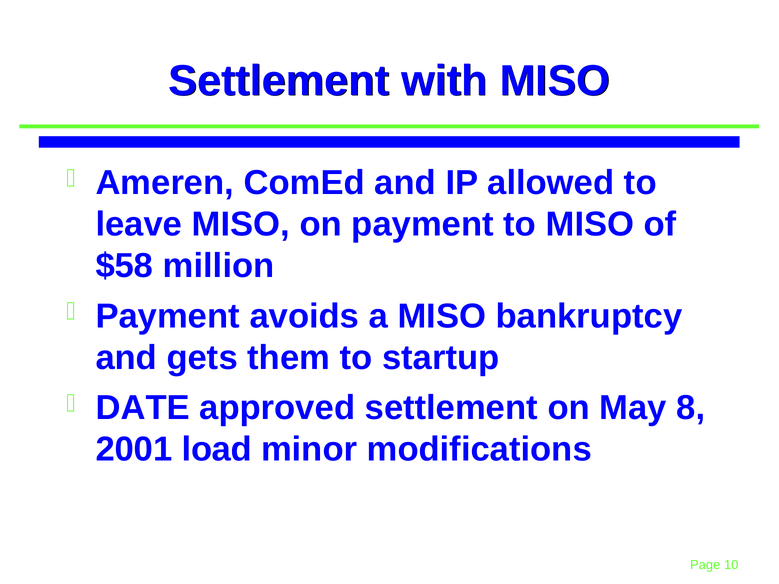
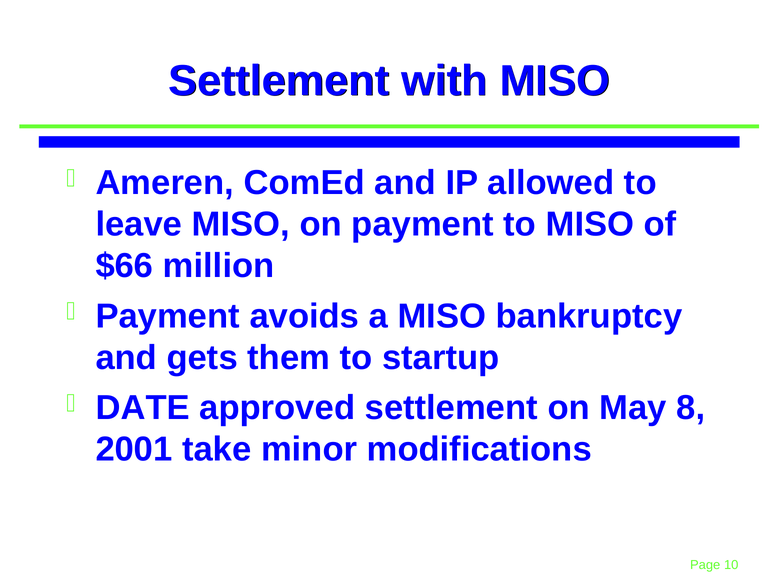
$58: $58 -> $66
load: load -> take
